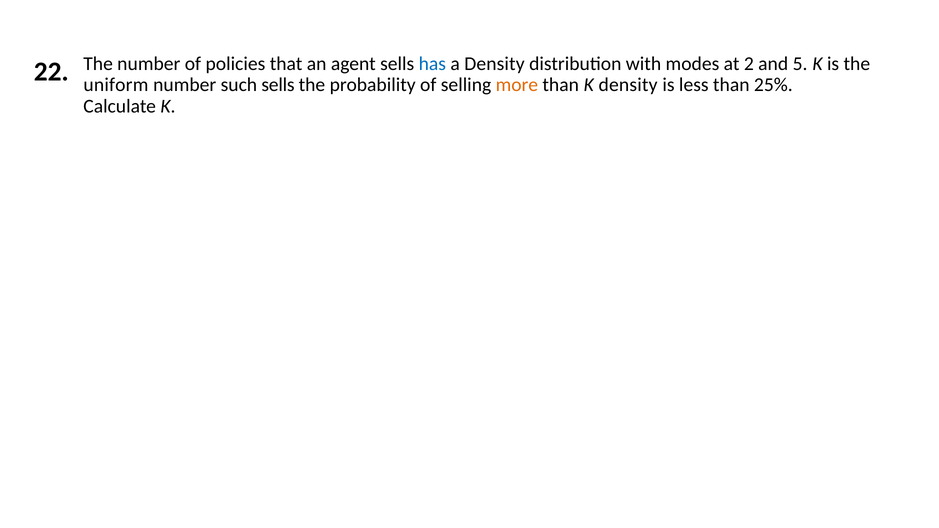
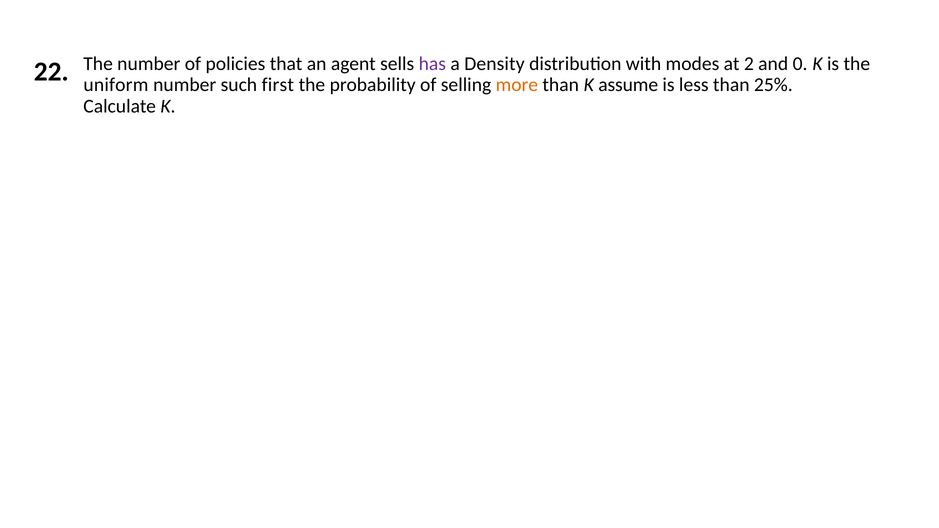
has colour: blue -> purple
5: 5 -> 0
such sells: sells -> first
K density: density -> assume
